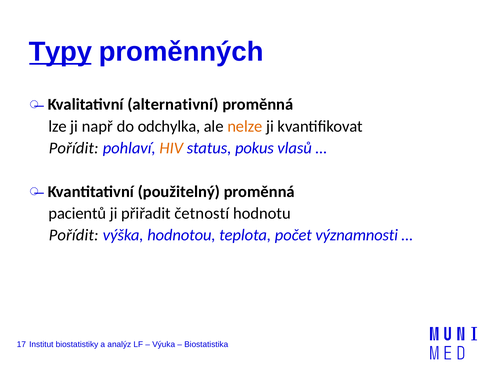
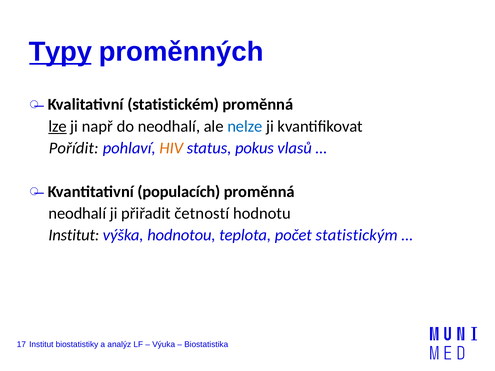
alternativní: alternativní -> statistickém
lze underline: none -> present
do odchylka: odchylka -> neodhalí
nelze colour: orange -> blue
použitelný: použitelný -> populacích
pacientů at (77, 213): pacientů -> neodhalí
Pořídit at (74, 235): Pořídit -> Institut
významnosti: významnosti -> statistickým
